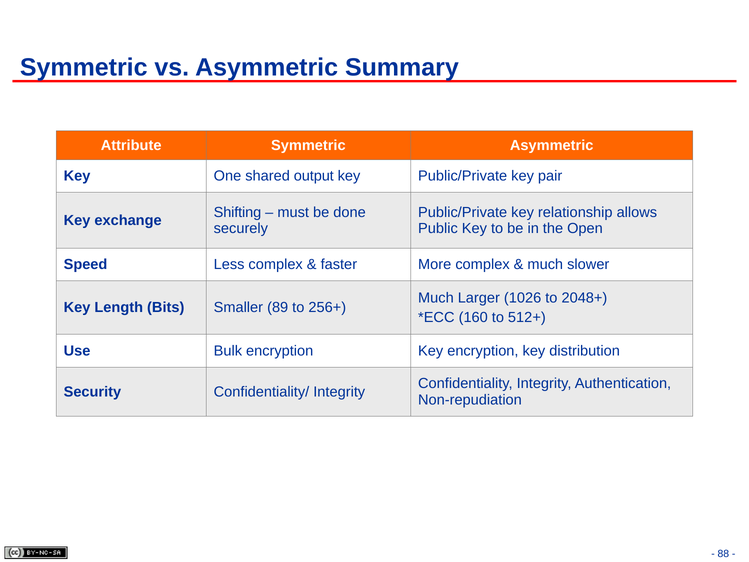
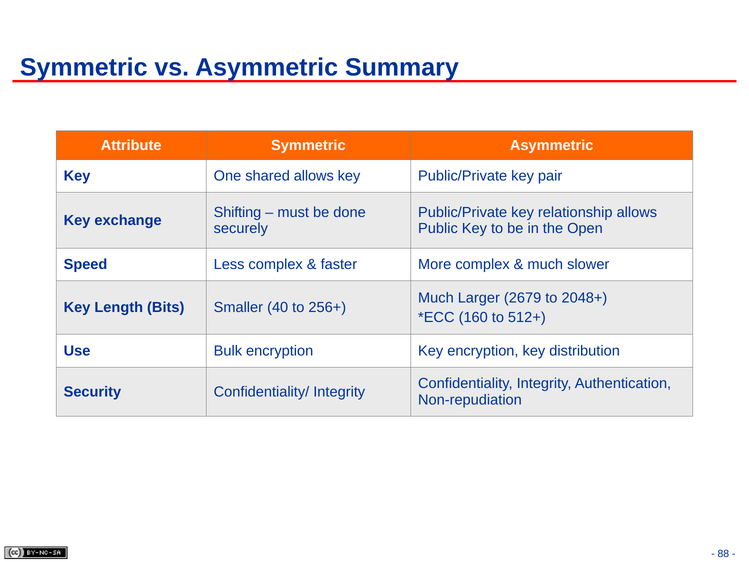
shared output: output -> allows
1026: 1026 -> 2679
89: 89 -> 40
